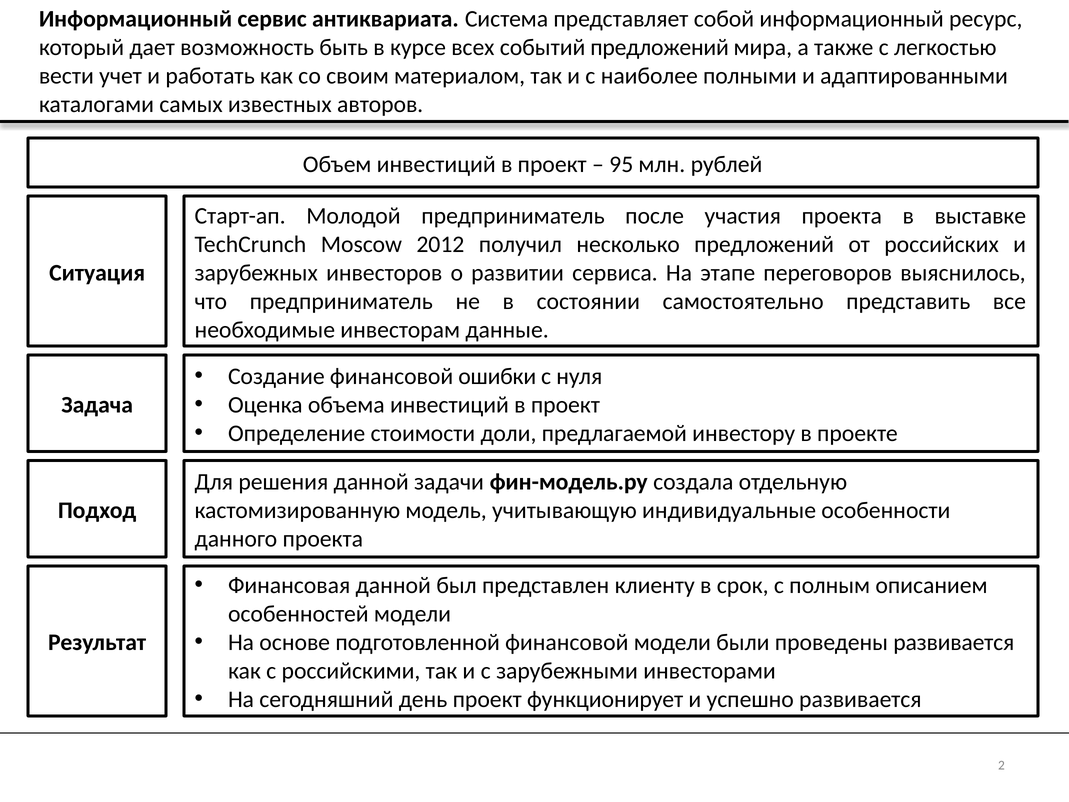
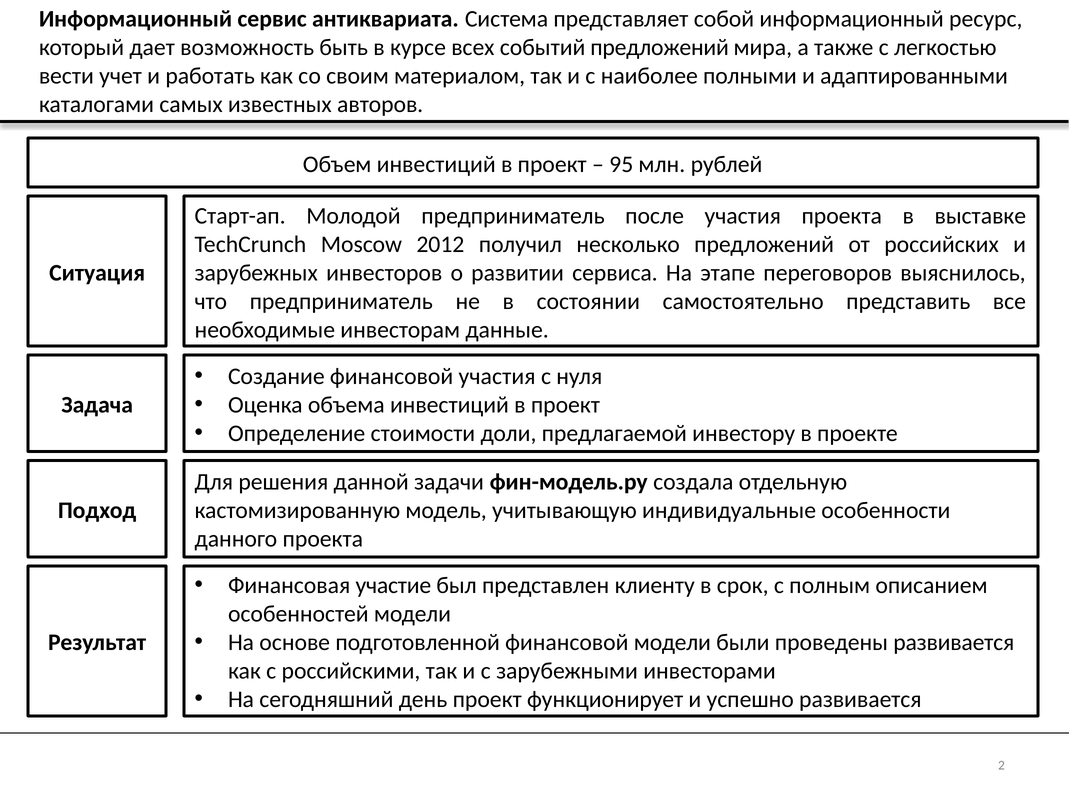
финансовой ошибки: ошибки -> участия
Финансовая данной: данной -> участие
